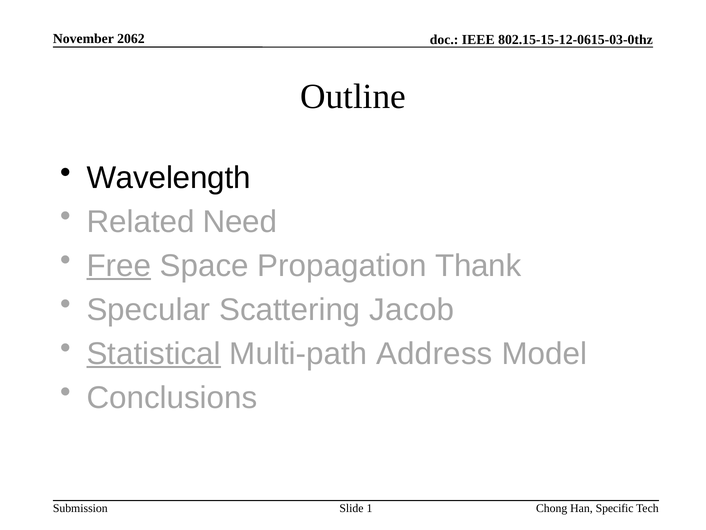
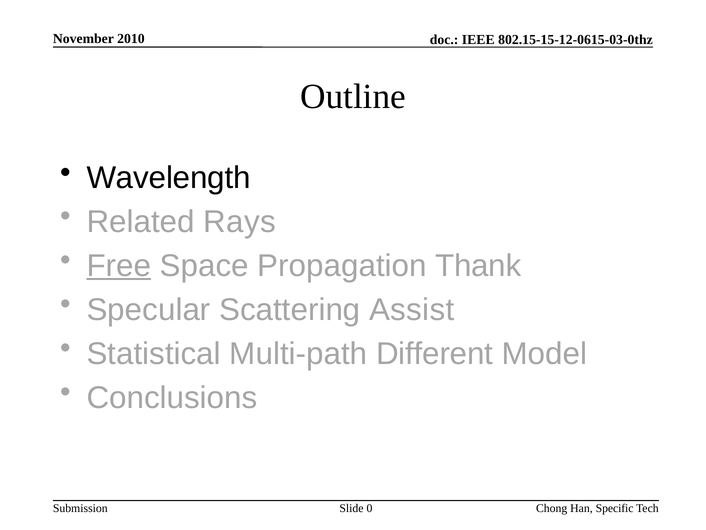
2062: 2062 -> 2010
Need: Need -> Rays
Jacob: Jacob -> Assist
Statistical underline: present -> none
Address: Address -> Different
1: 1 -> 0
